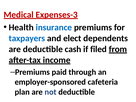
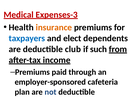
insurance colour: blue -> orange
cash: cash -> club
filed: filed -> such
